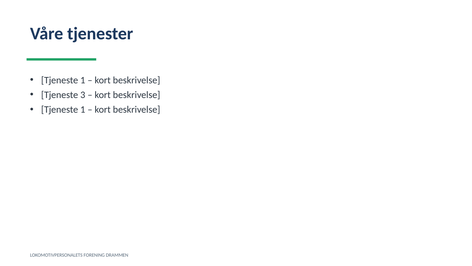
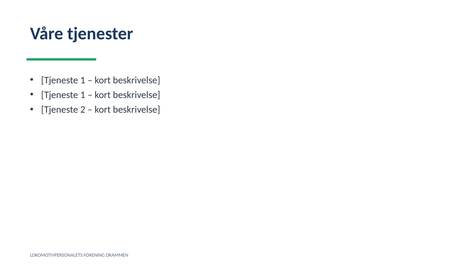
3 at (83, 95): 3 -> 1
1 at (83, 109): 1 -> 2
